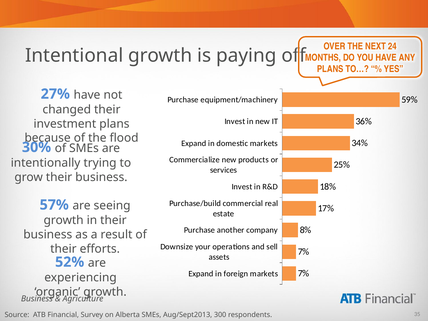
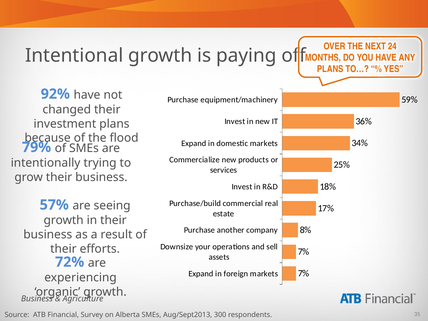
27%: 27% -> 92%
30%: 30% -> 79%
52%: 52% -> 72%
